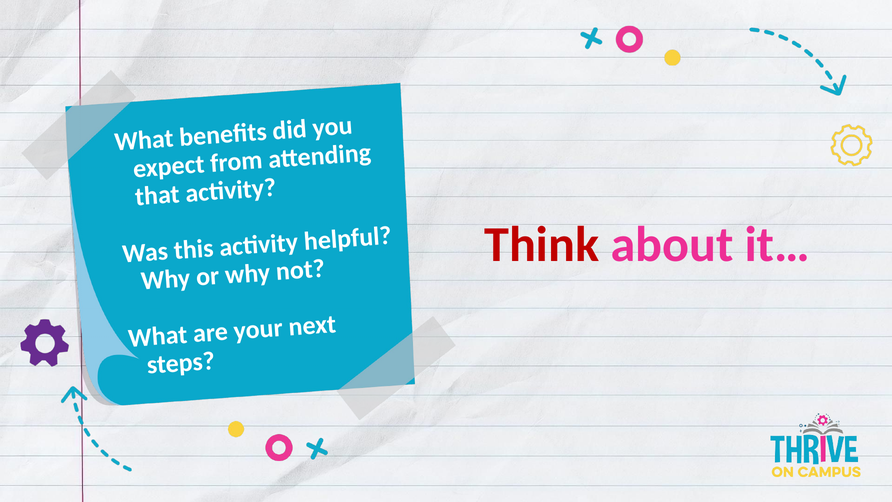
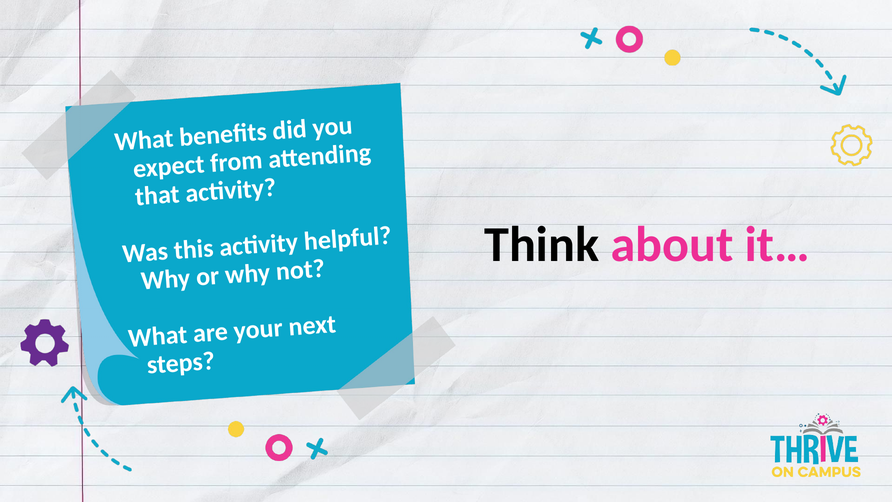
Think colour: red -> black
